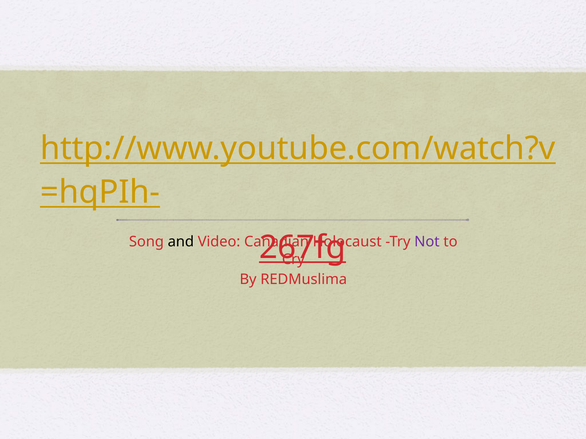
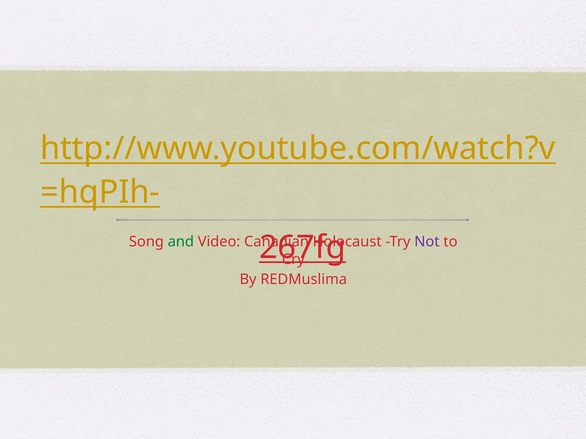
and colour: black -> green
